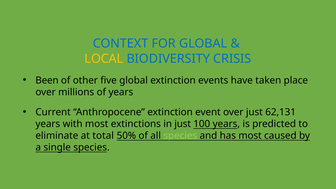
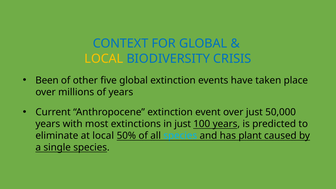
62,131: 62,131 -> 50,000
at total: total -> local
species at (180, 136) colour: light green -> light blue
has most: most -> plant
